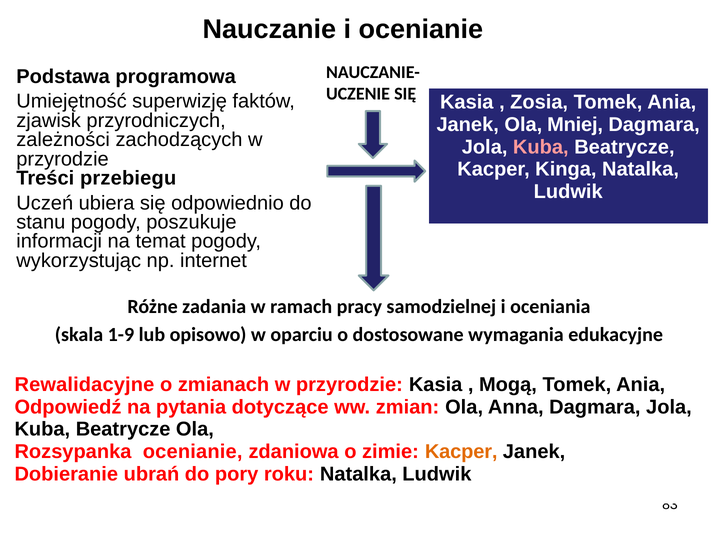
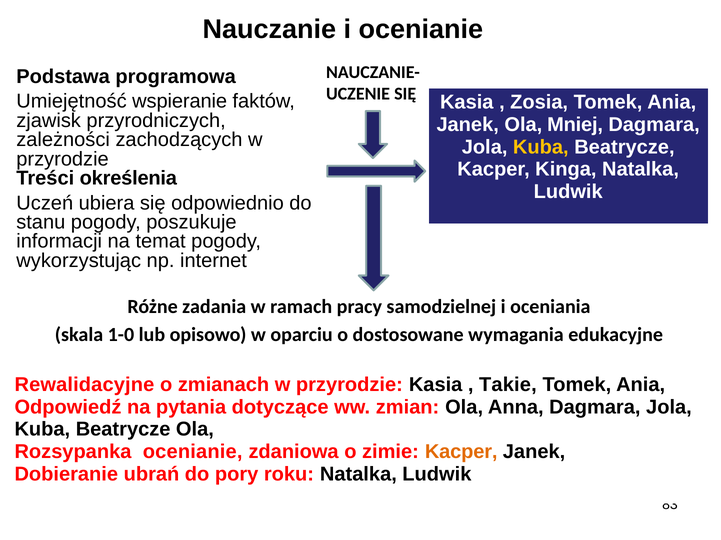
superwizję: superwizję -> wspieranie
Kuba at (541, 147) colour: pink -> yellow
przebiegu: przebiegu -> określenia
1-9: 1-9 -> 1-0
Mogą: Mogą -> Takie
